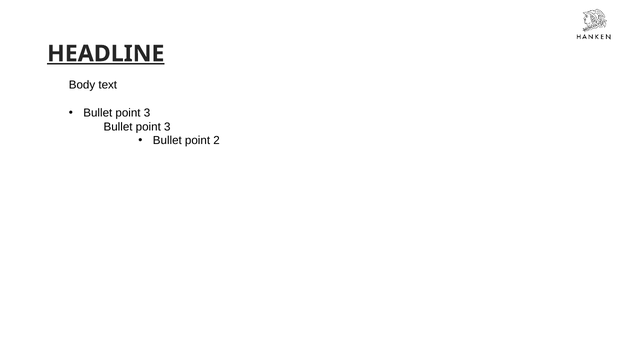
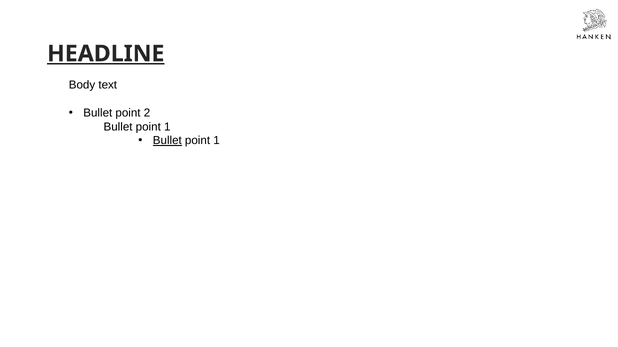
3 at (147, 113): 3 -> 2
3 at (167, 127): 3 -> 1
Bullet at (167, 141) underline: none -> present
2 at (217, 141): 2 -> 1
